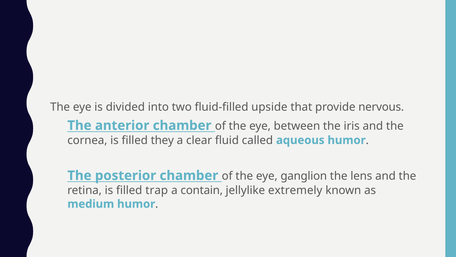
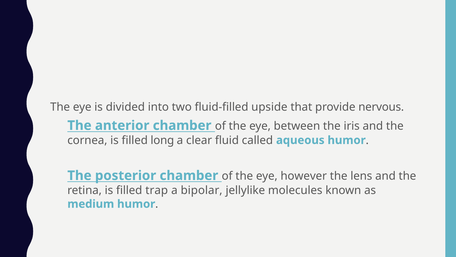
they: they -> long
ganglion: ganglion -> however
contain: contain -> bipolar
extremely: extremely -> molecules
